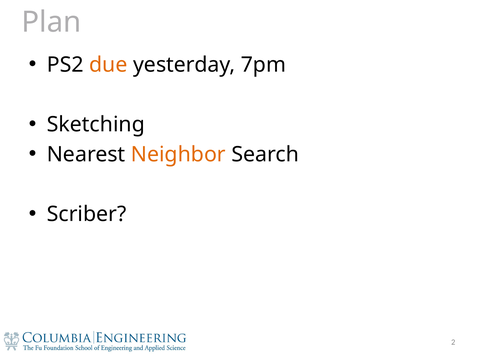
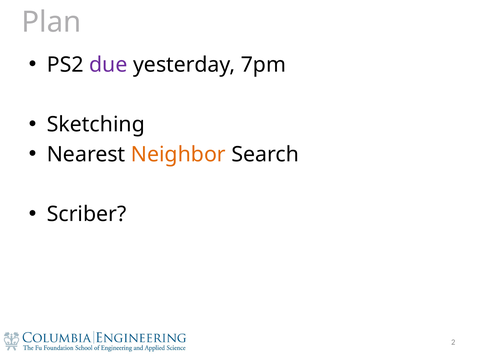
due colour: orange -> purple
